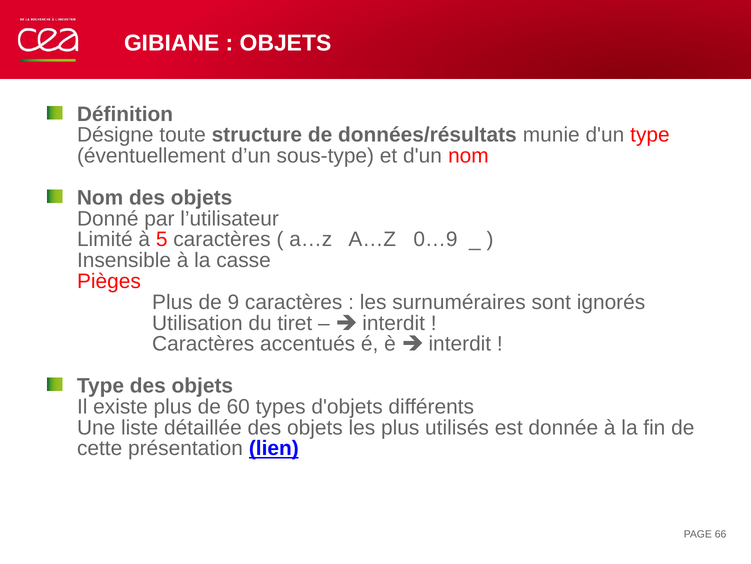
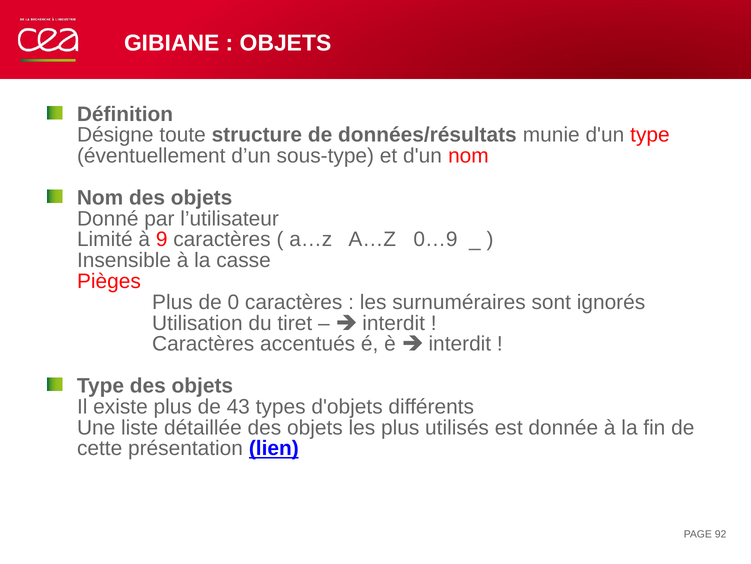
5: 5 -> 9
9: 9 -> 0
60: 60 -> 43
66: 66 -> 92
